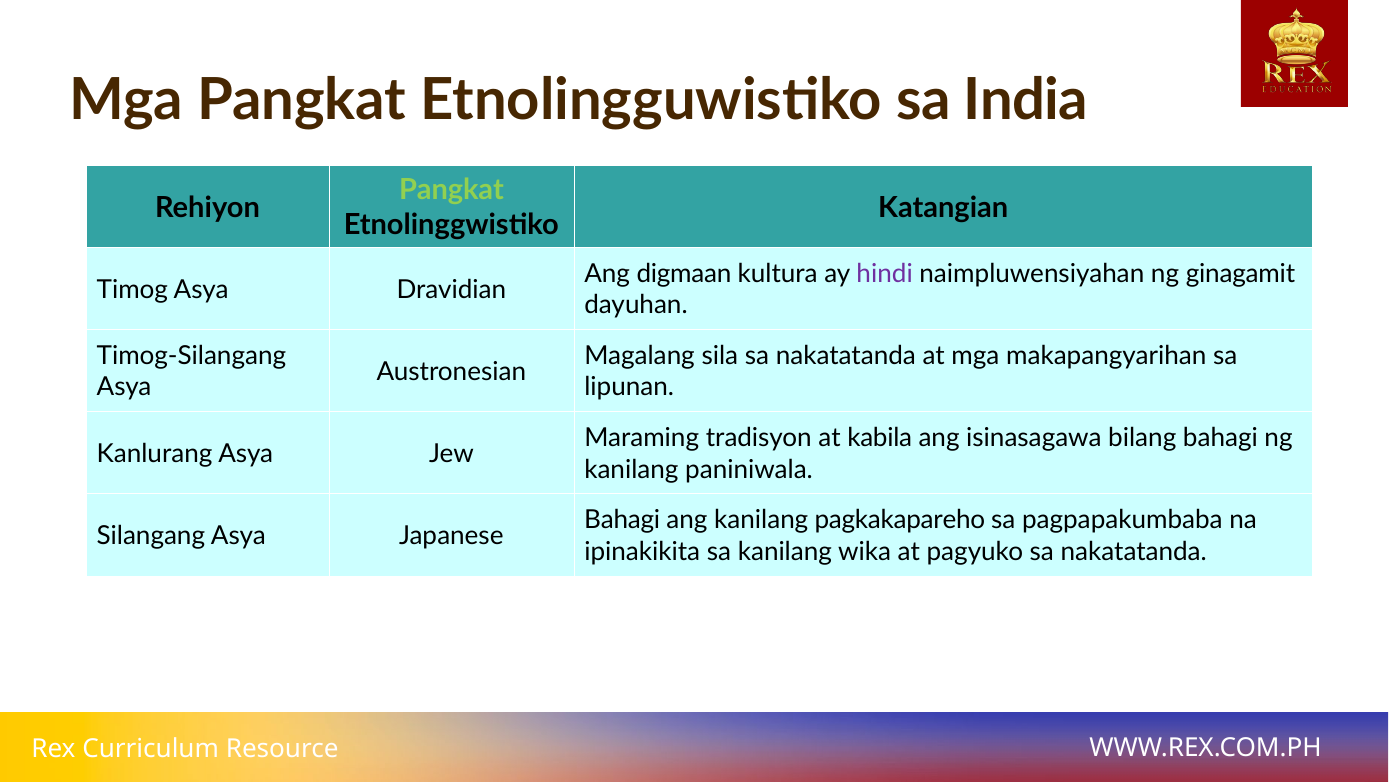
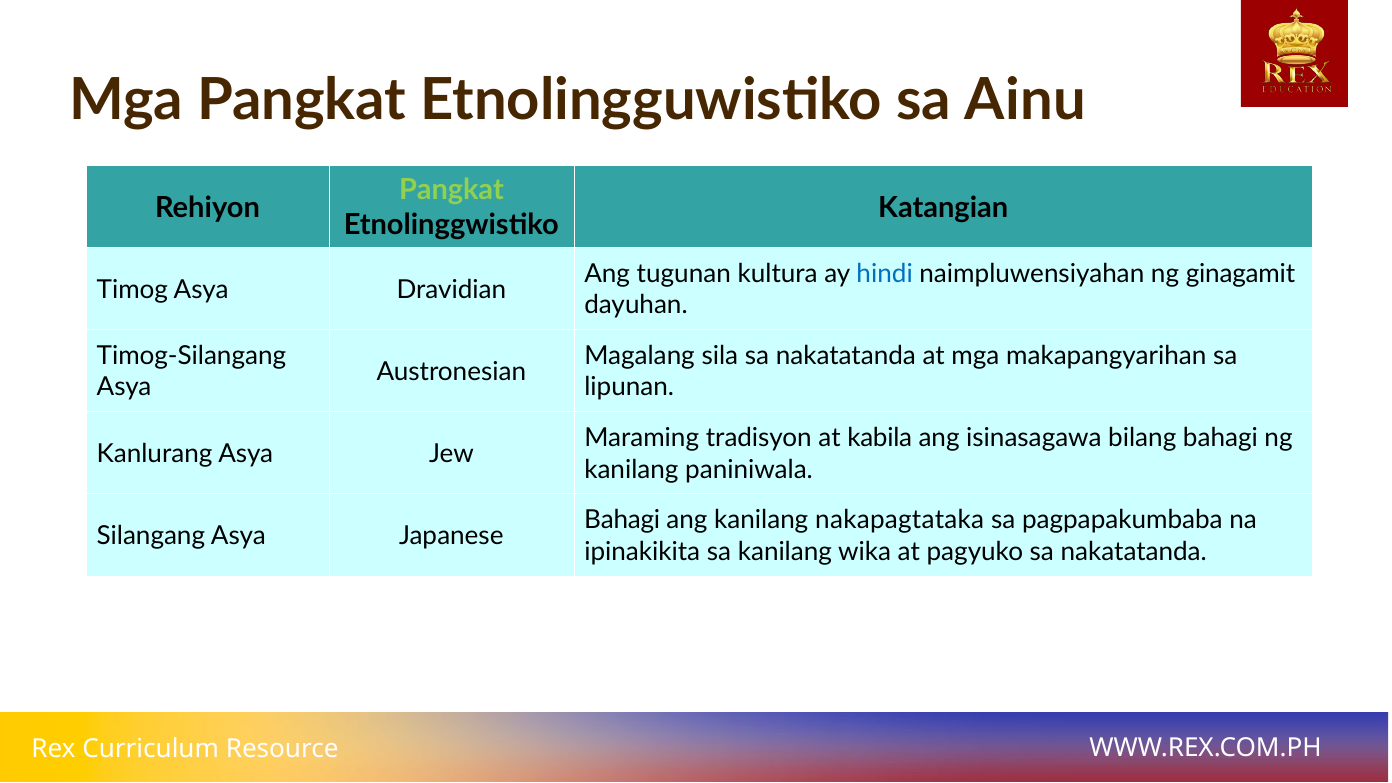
India: India -> Ainu
digmaan: digmaan -> tugunan
hindi colour: purple -> blue
pagkakapareho: pagkakapareho -> nakapagtataka
